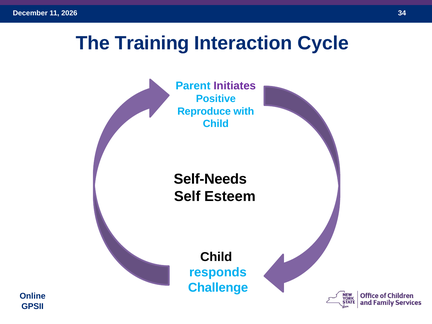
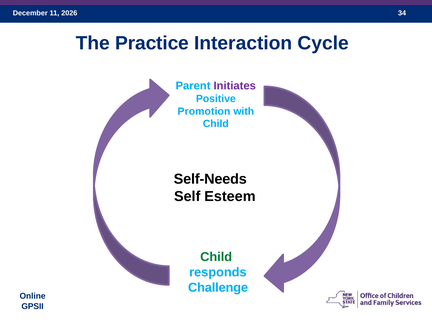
Training: Training -> Practice
Reproduce: Reproduce -> Promotion
Child at (216, 257) colour: black -> green
